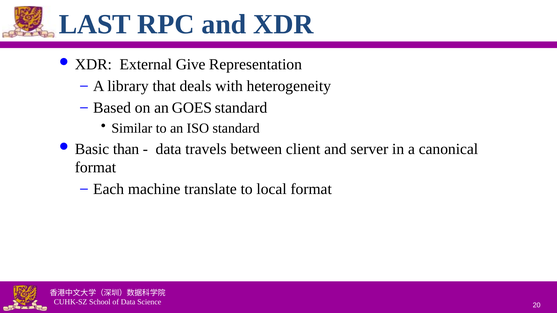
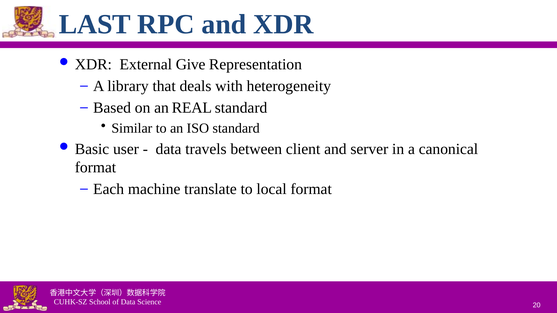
GOES: GOES -> REAL
than: than -> user
